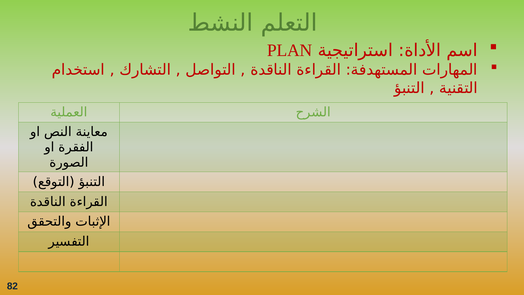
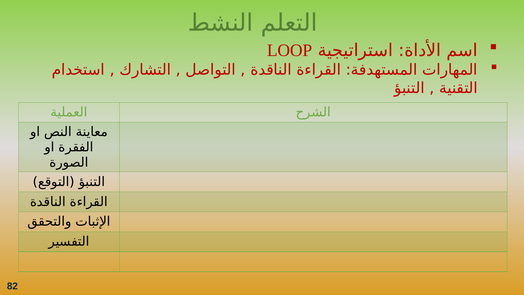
PLAN: PLAN -> LOOP
